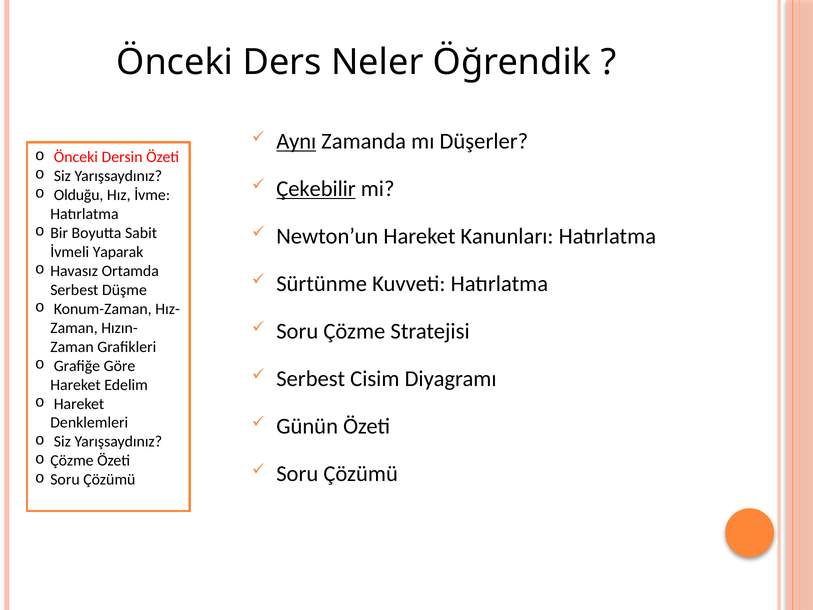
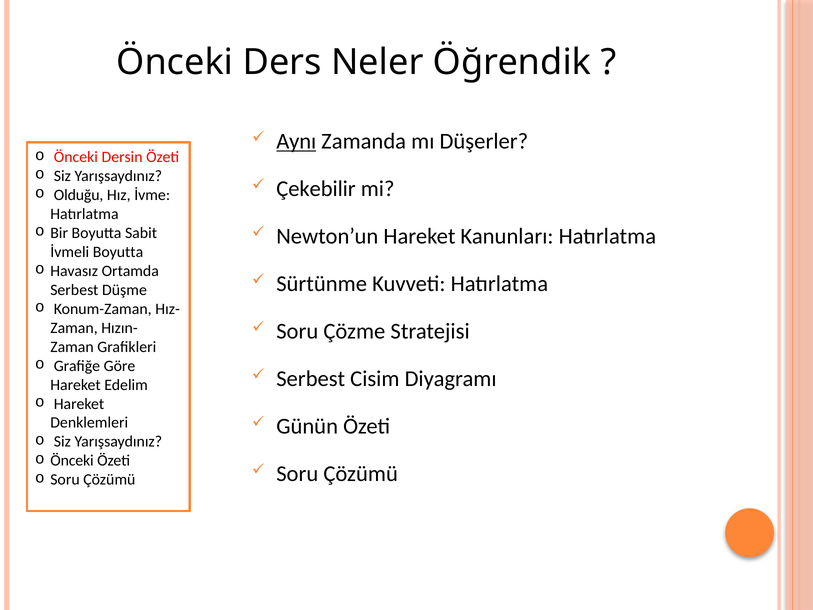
Çekebilir underline: present -> none
İvmeli Yaparak: Yaparak -> Boyutta
Çözme at (72, 461): Çözme -> Önceki
